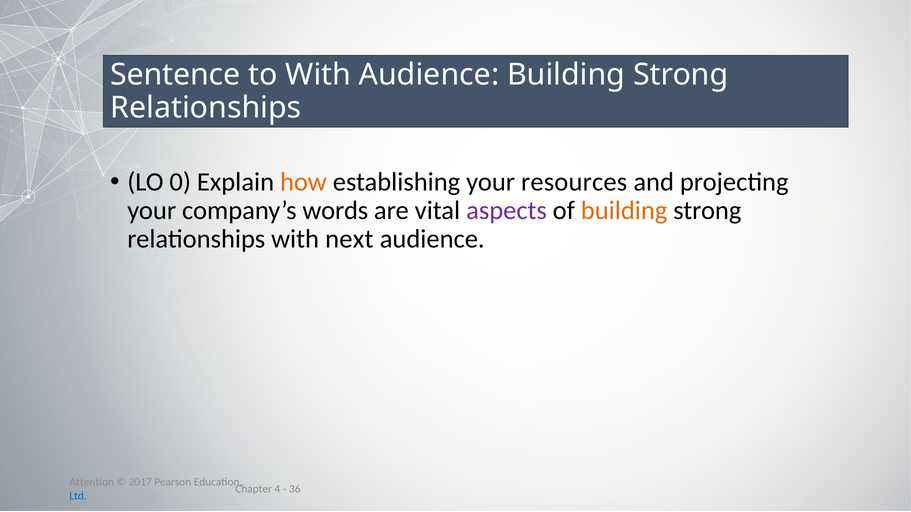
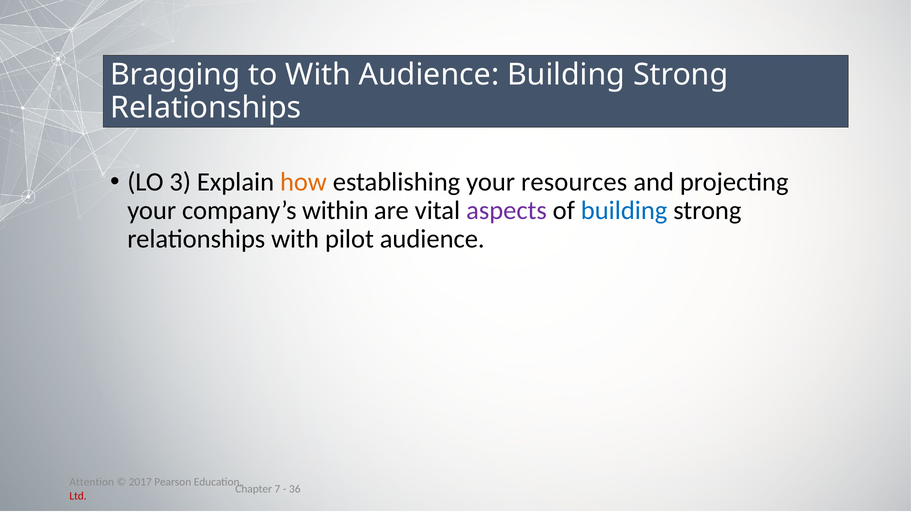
Sentence: Sentence -> Bragging
0: 0 -> 3
words: words -> within
building at (624, 211) colour: orange -> blue
next: next -> pilot
4: 4 -> 7
Ltd colour: blue -> red
